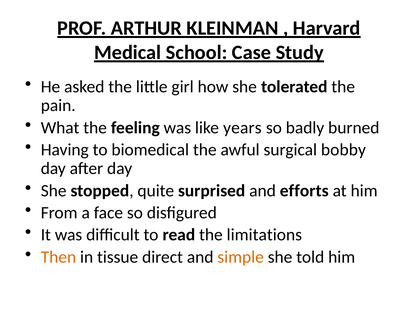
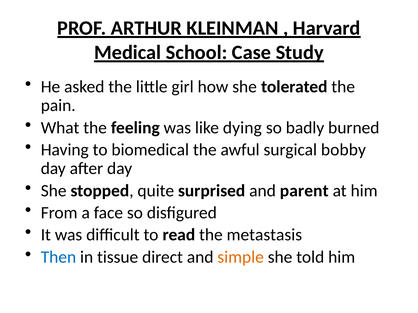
years: years -> dying
efforts: efforts -> parent
limitations: limitations -> metastasis
Then colour: orange -> blue
